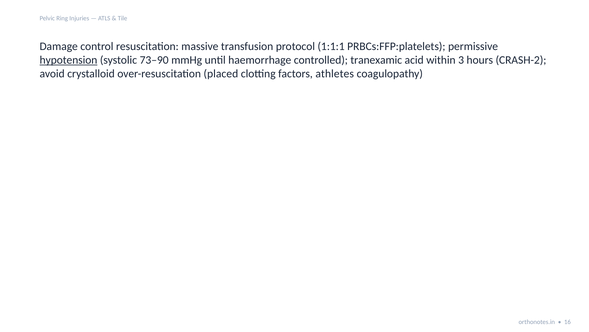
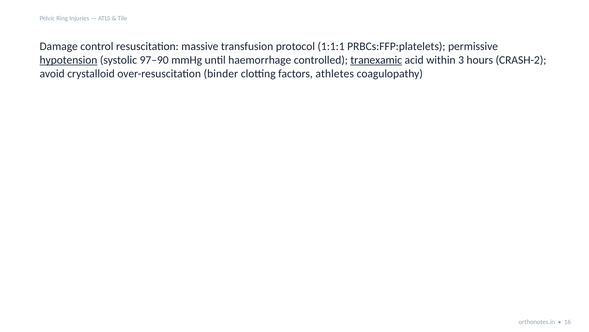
73–90: 73–90 -> 97–90
tranexamic underline: none -> present
placed: placed -> binder
